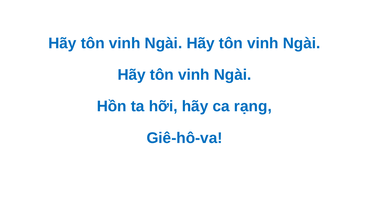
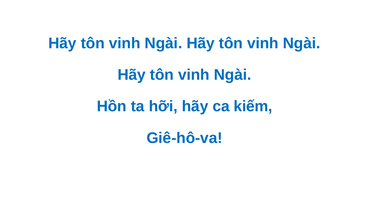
rạng: rạng -> kiếm
